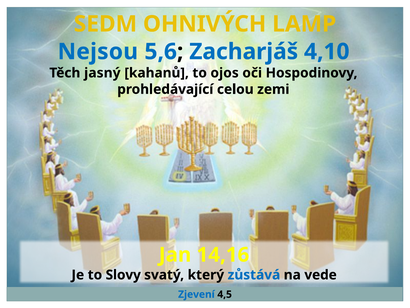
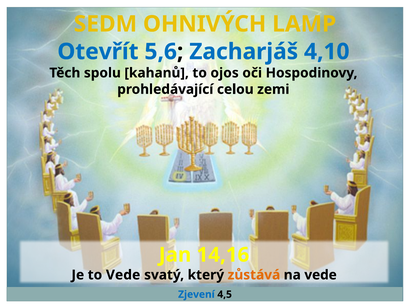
Nejsou: Nejsou -> Otevřít
jasný: jasný -> spolu
to Slovy: Slovy -> Vede
zůstává colour: blue -> orange
